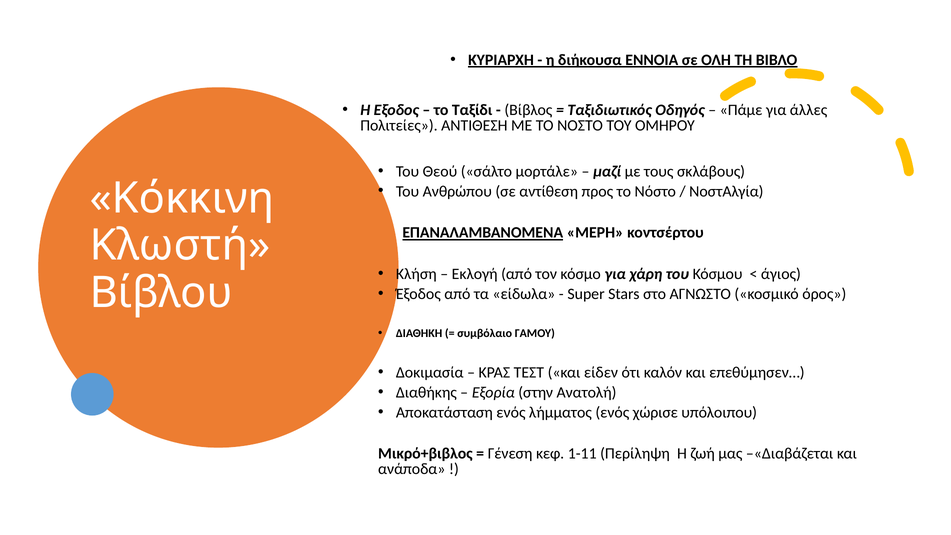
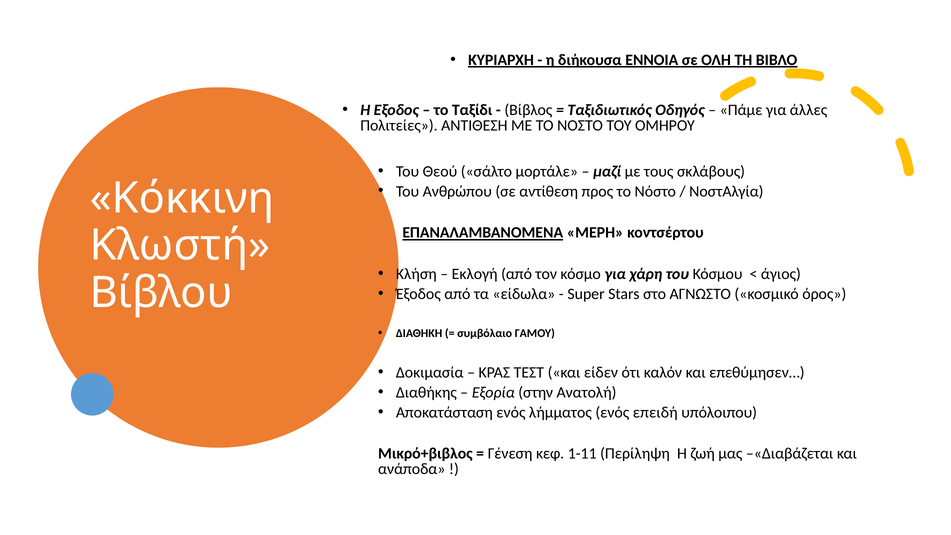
χώρισε: χώρισε -> επειδή
